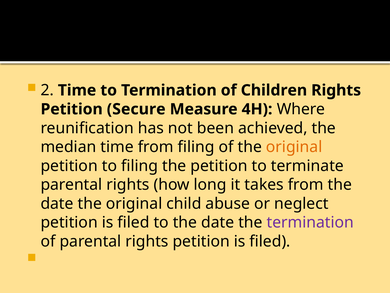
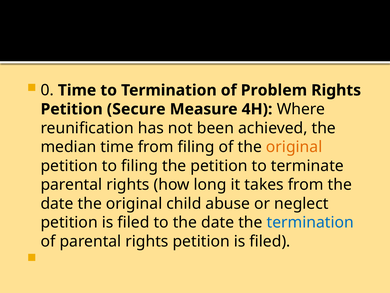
2: 2 -> 0
Children: Children -> Problem
termination at (310, 222) colour: purple -> blue
